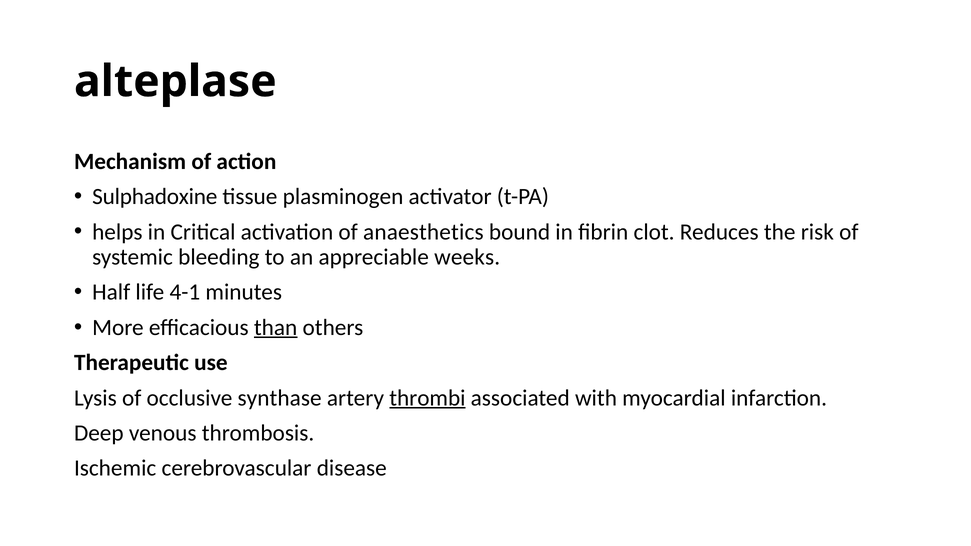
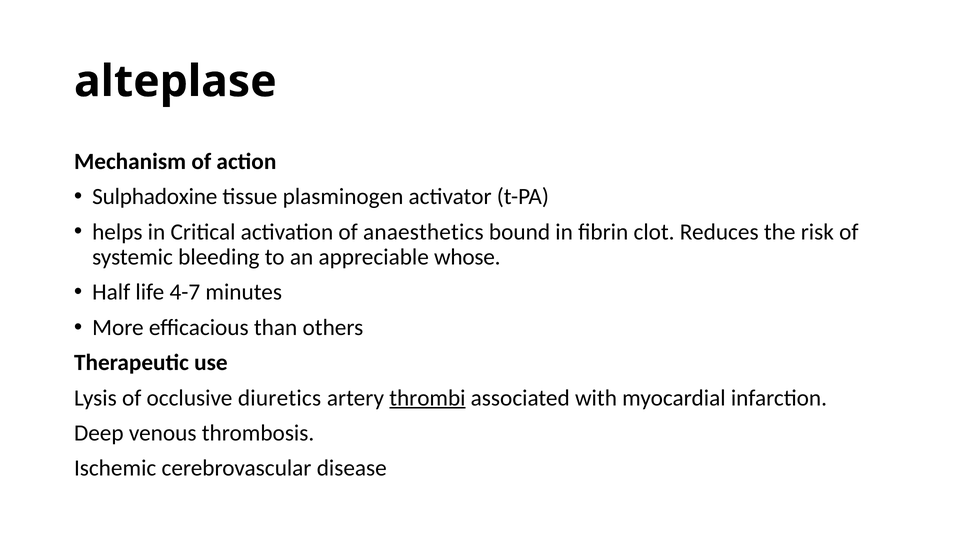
weeks: weeks -> whose
4-1: 4-1 -> 4-7
than underline: present -> none
synthase: synthase -> diuretics
